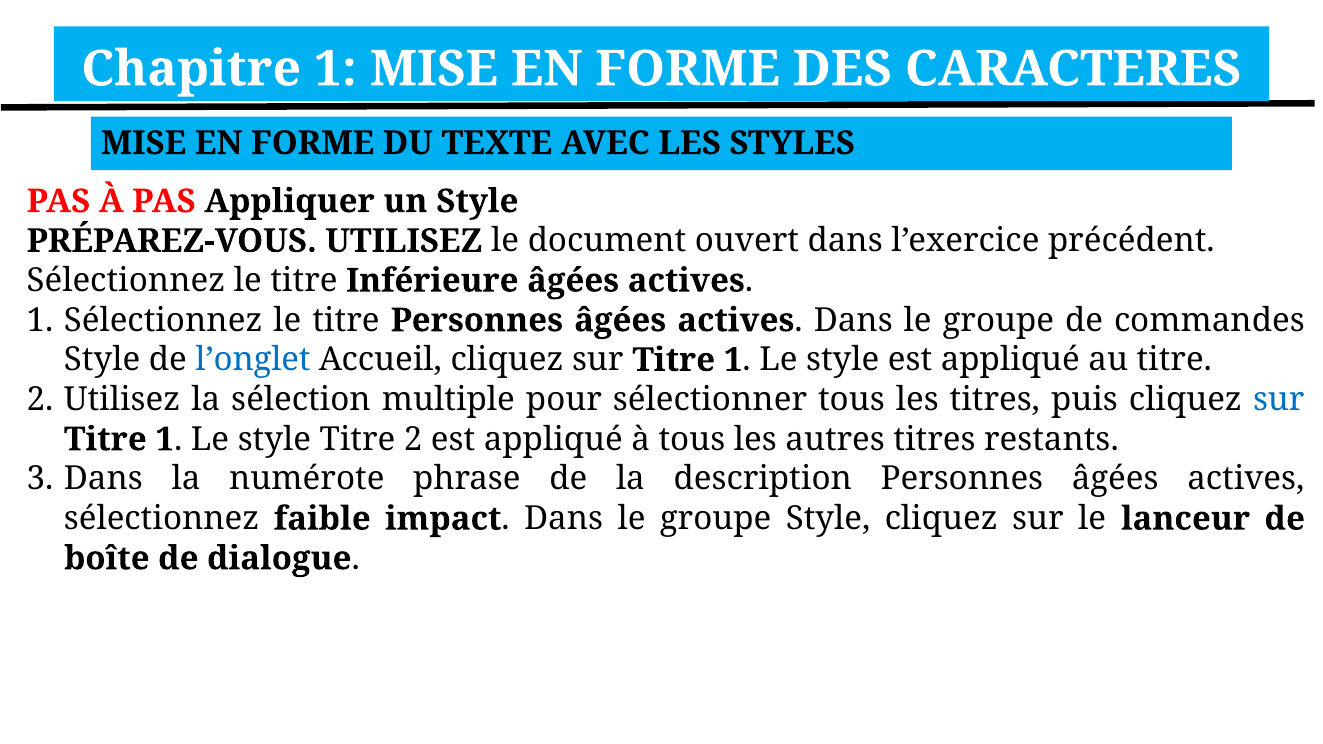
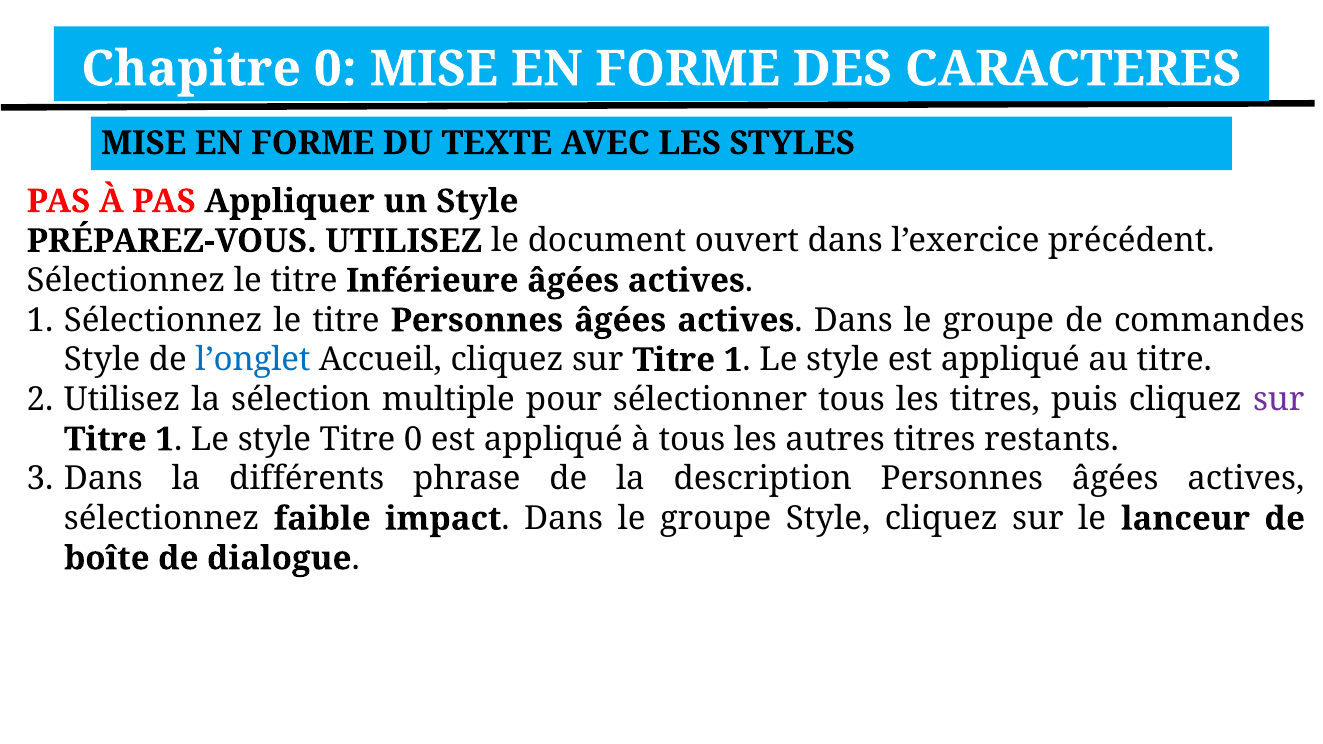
Chapitre 1: 1 -> 0
sur at (1279, 400) colour: blue -> purple
style Titre 2: 2 -> 0
numérote: numérote -> différents
